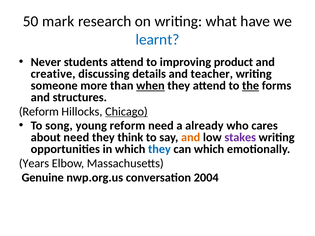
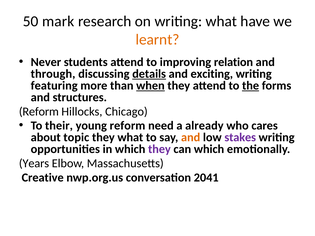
learnt colour: blue -> orange
product: product -> relation
creative: creative -> through
details underline: none -> present
teacher: teacher -> exciting
someone: someone -> featuring
Chicago underline: present -> none
song: song -> their
about need: need -> topic
they think: think -> what
they at (159, 149) colour: blue -> purple
Genuine: Genuine -> Creative
2004: 2004 -> 2041
